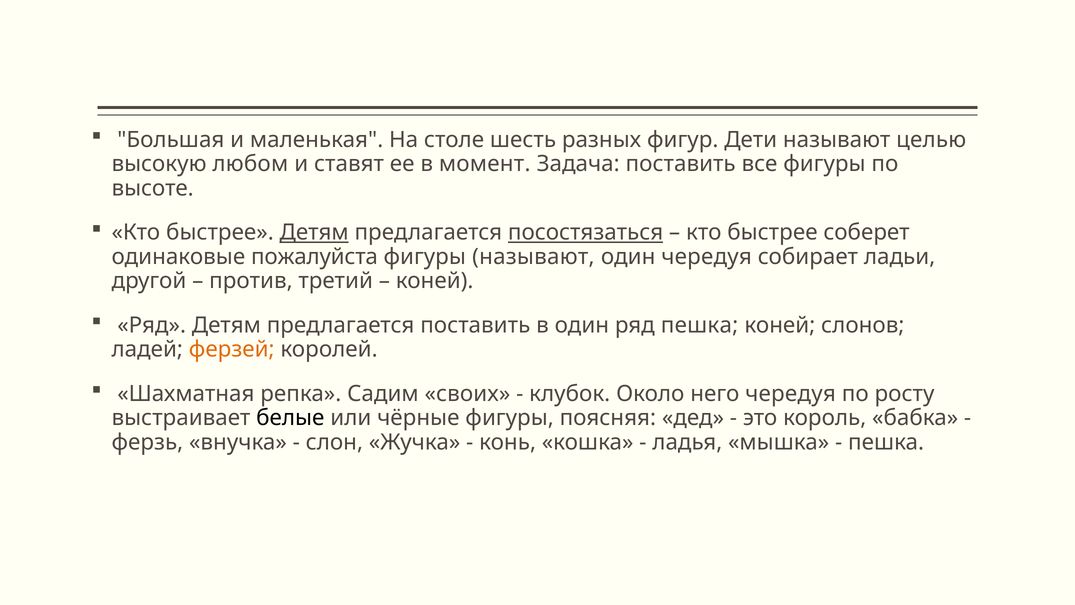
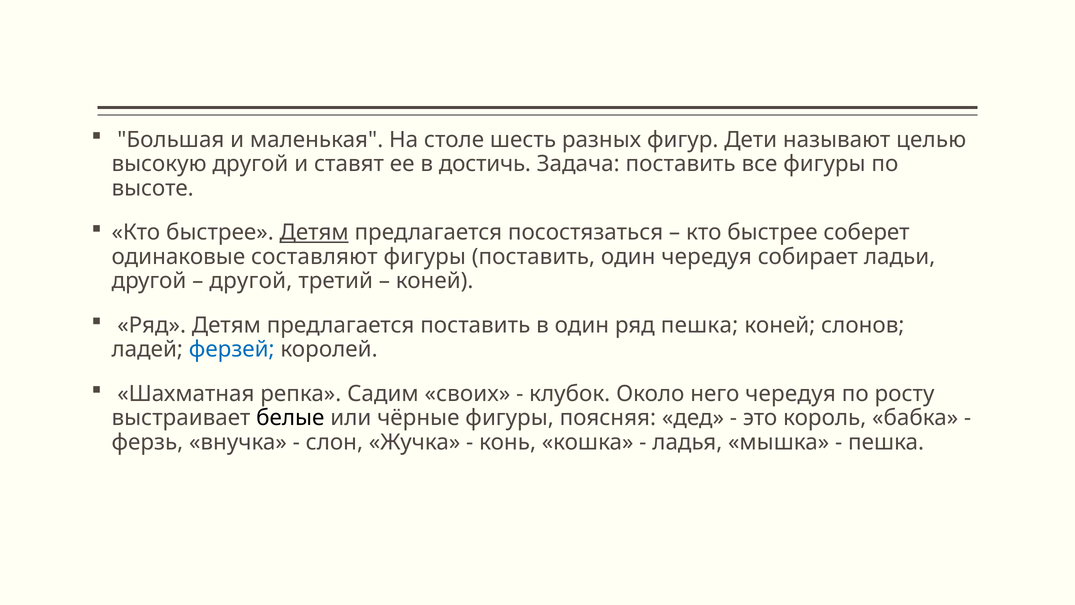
высокую любом: любом -> другой
момент: момент -> достичь
посостязаться underline: present -> none
пожалуйста: пожалуйста -> составляют
фигуры называют: называют -> поставить
против at (251, 281): против -> другой
ферзей colour: orange -> blue
